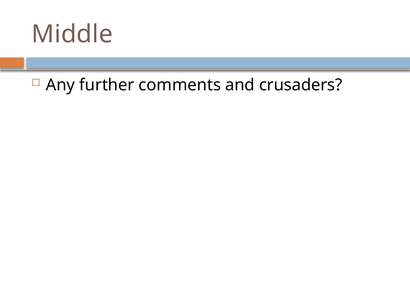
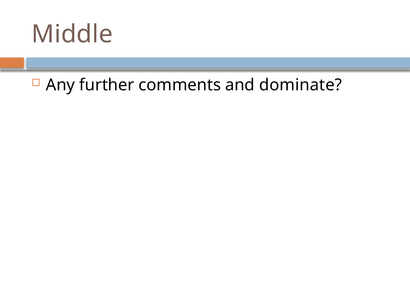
crusaders: crusaders -> dominate
